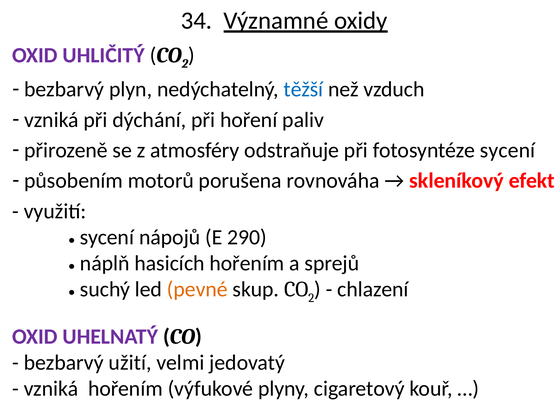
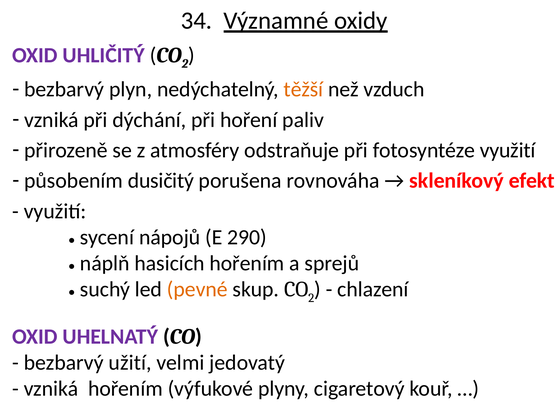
těžší colour: blue -> orange
fotosyntéze sycení: sycení -> využití
motorů: motorů -> dusičitý
